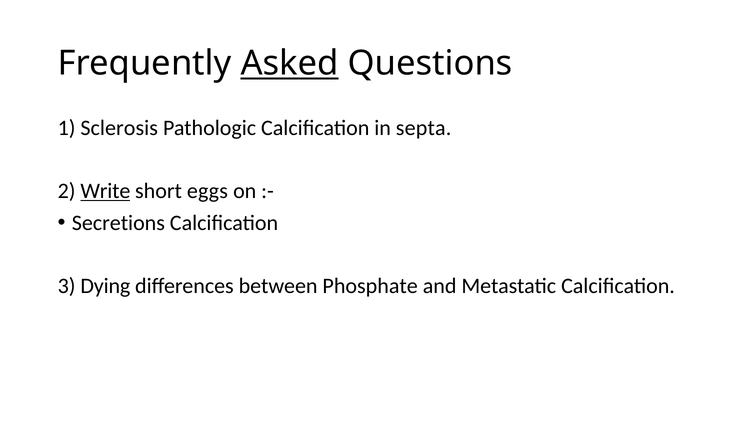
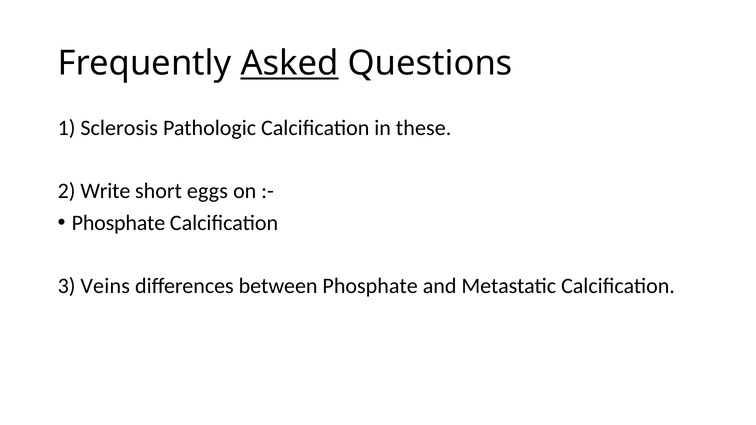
septa: septa -> these
Write underline: present -> none
Secretions at (118, 223): Secretions -> Phosphate
Dying: Dying -> Veins
